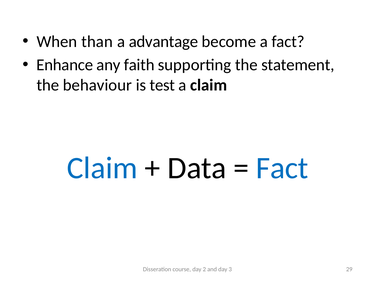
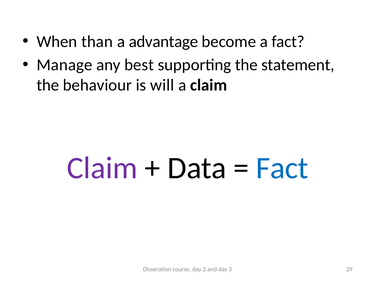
Enhance: Enhance -> Manage
faith: faith -> best
test: test -> will
Claim at (102, 168) colour: blue -> purple
